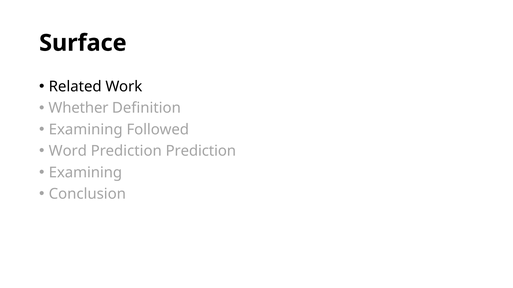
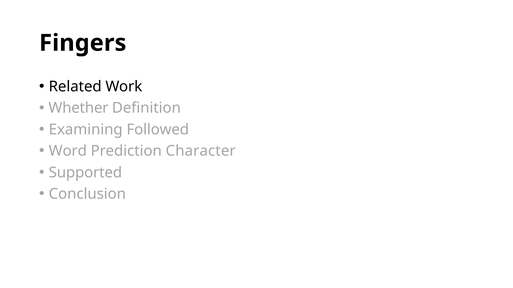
Surface: Surface -> Fingers
Prediction Prediction: Prediction -> Character
Examining at (85, 173): Examining -> Supported
